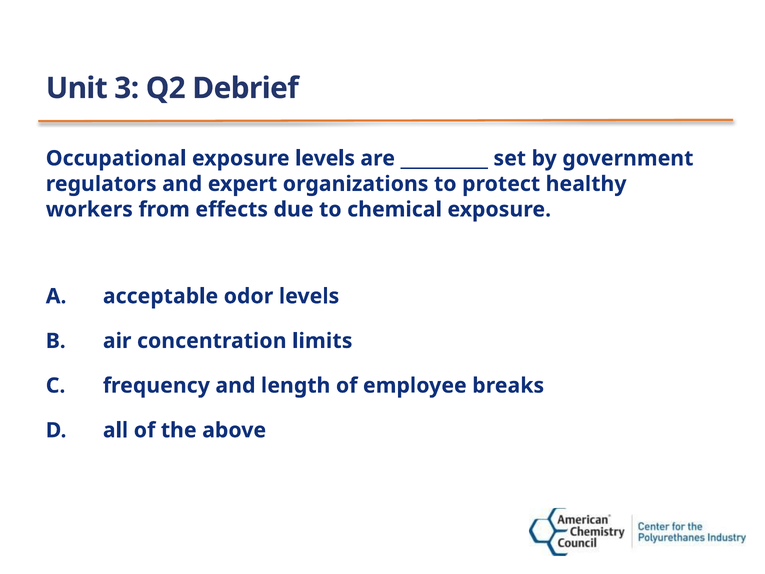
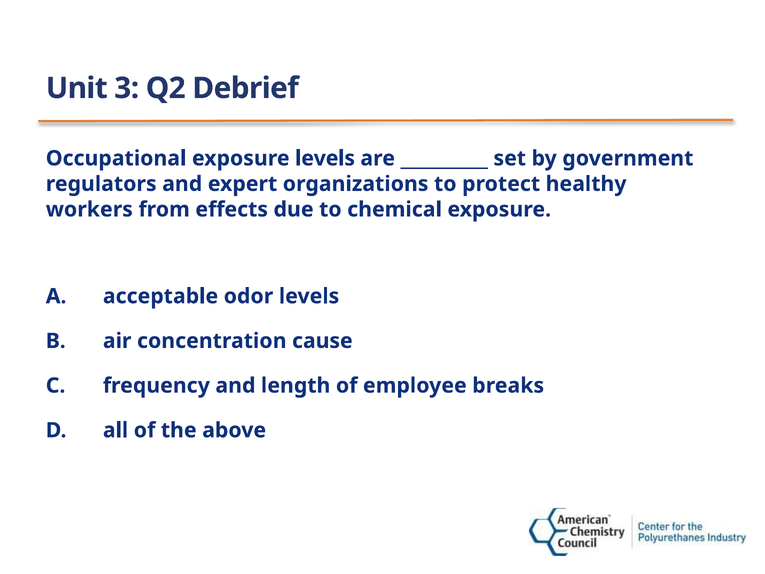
limits: limits -> cause
